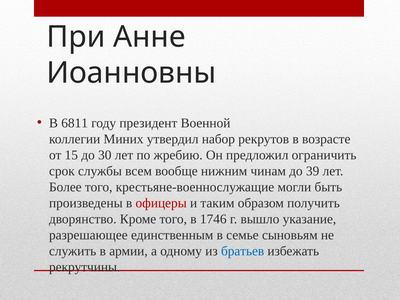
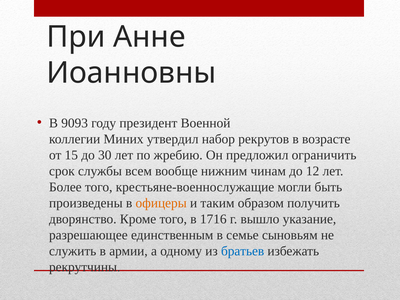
6811: 6811 -> 9093
39: 39 -> 12
офицеры colour: red -> orange
1746: 1746 -> 1716
